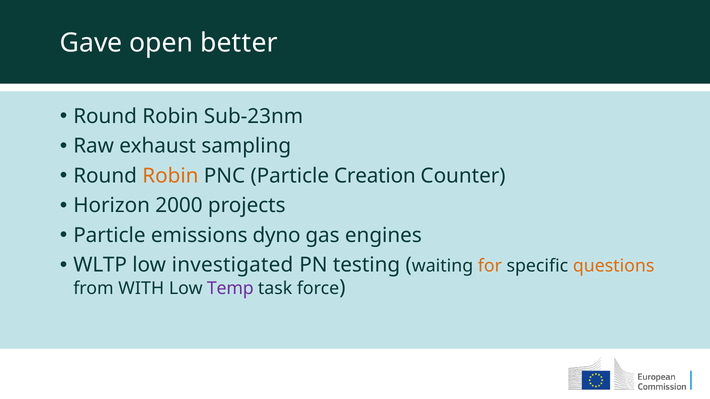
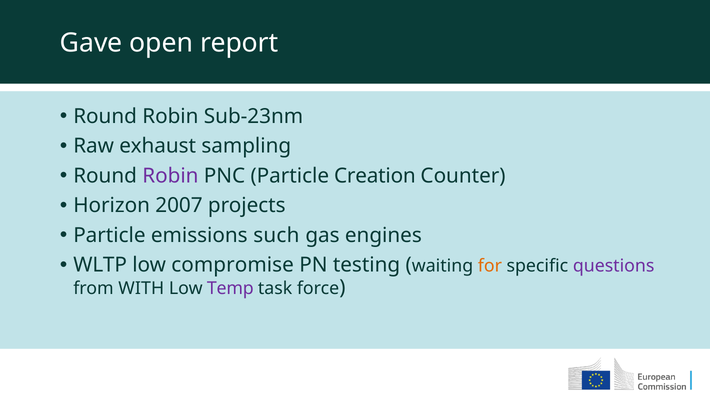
better: better -> report
Robin at (170, 176) colour: orange -> purple
2000: 2000 -> 2007
dyno: dyno -> such
investigated: investigated -> compromise
questions colour: orange -> purple
